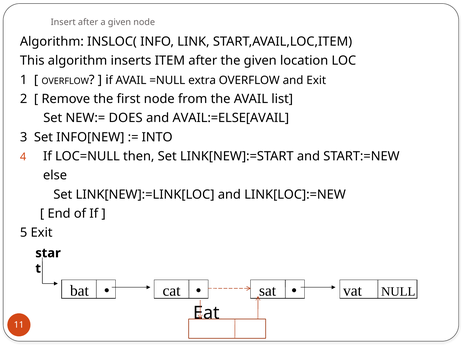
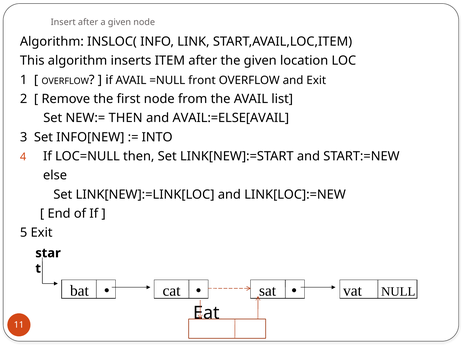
extra: extra -> front
NEW:= DOES: DOES -> THEN
